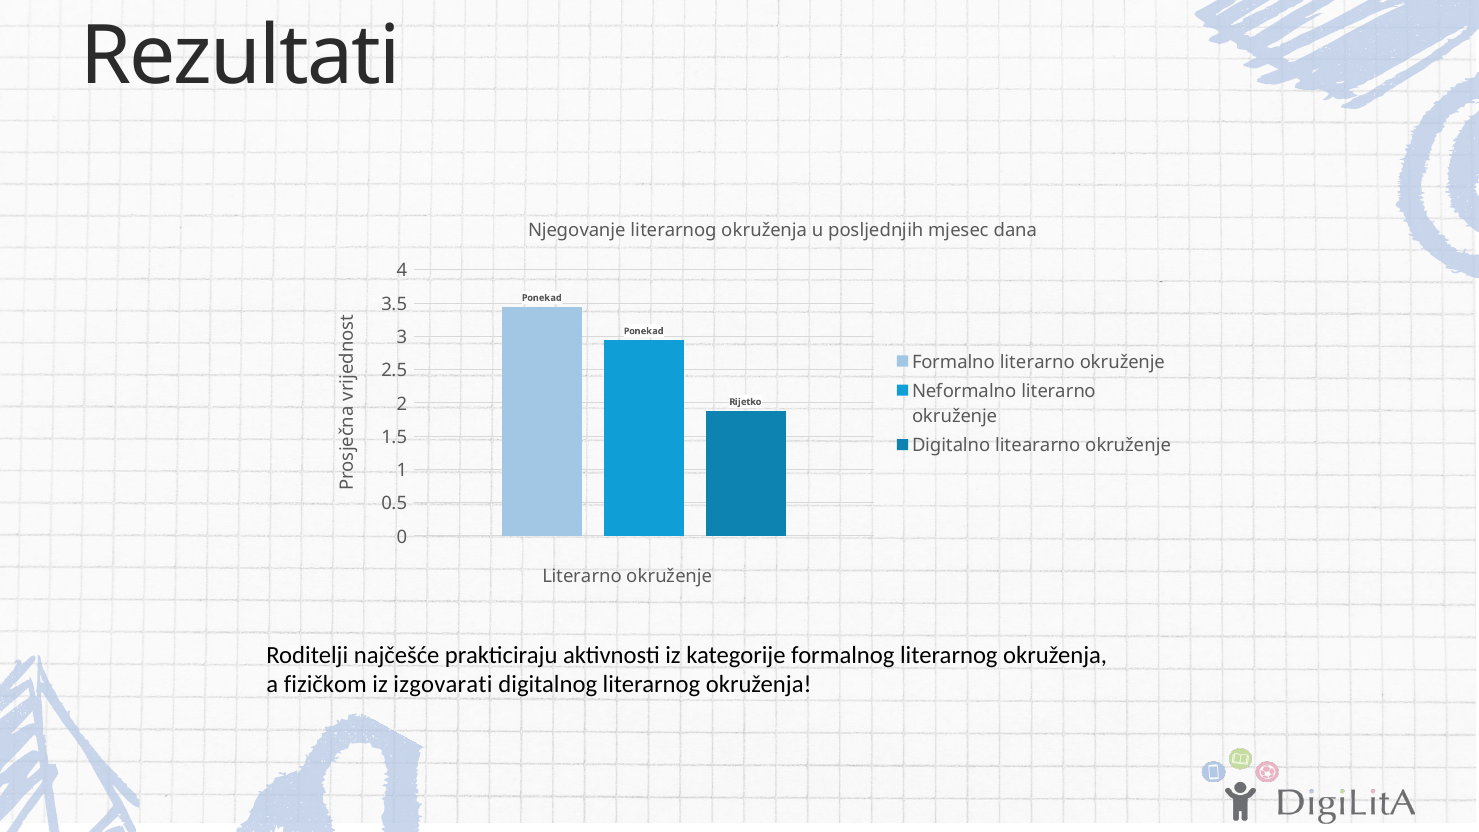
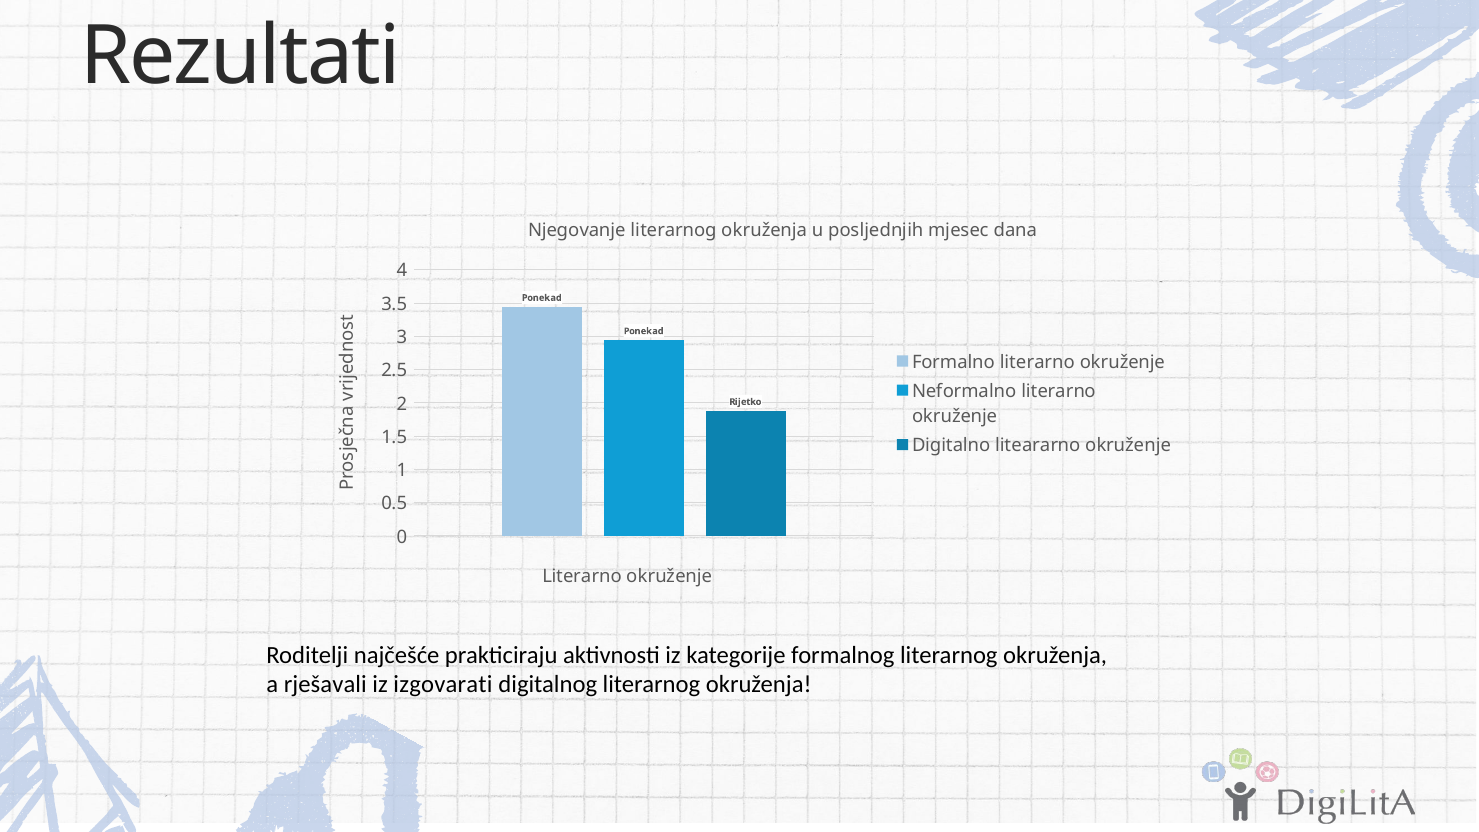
fizičkom: fizičkom -> rješavali
